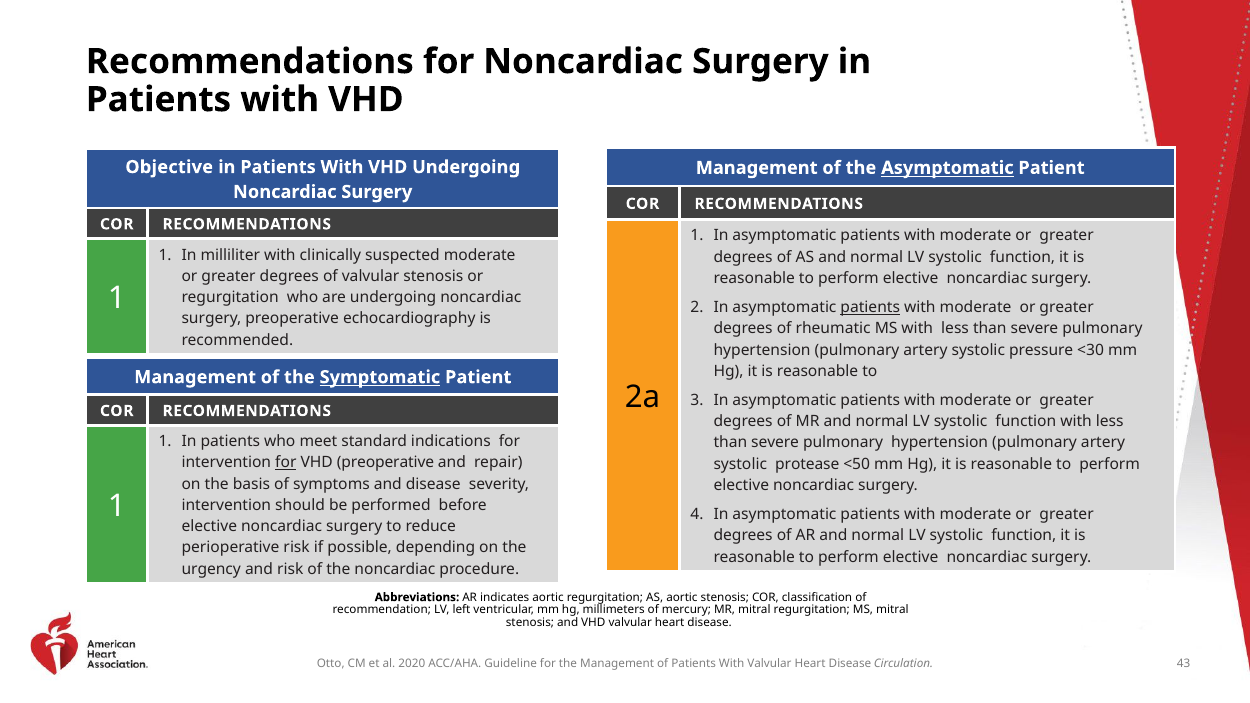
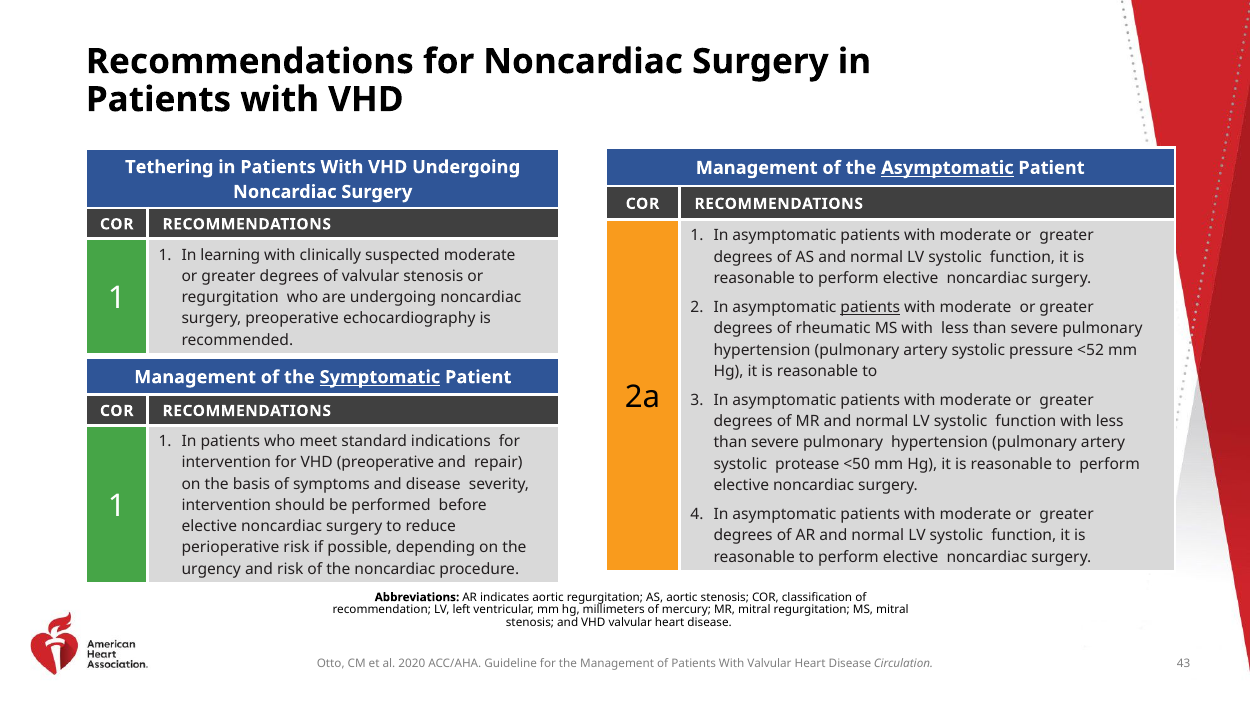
Objective: Objective -> Tethering
milliliter: milliliter -> learning
<30: <30 -> <52
for at (286, 463) underline: present -> none
